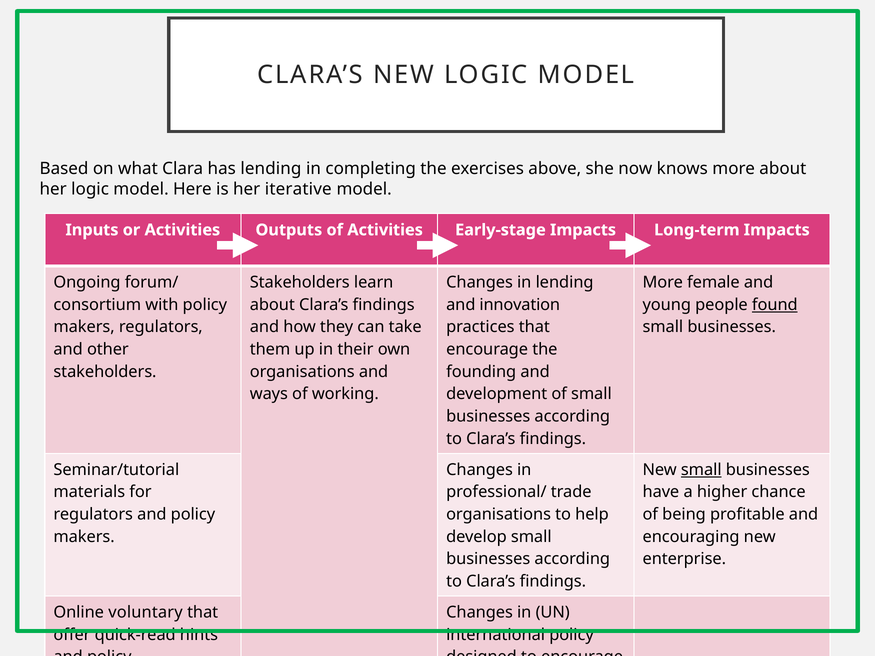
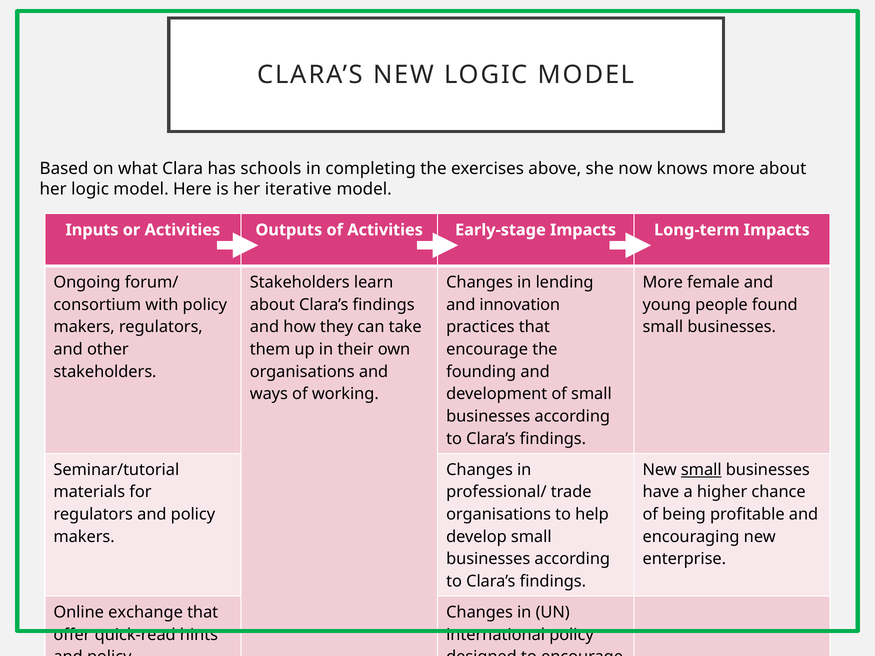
has lending: lending -> schools
found underline: present -> none
voluntary: voluntary -> exchange
